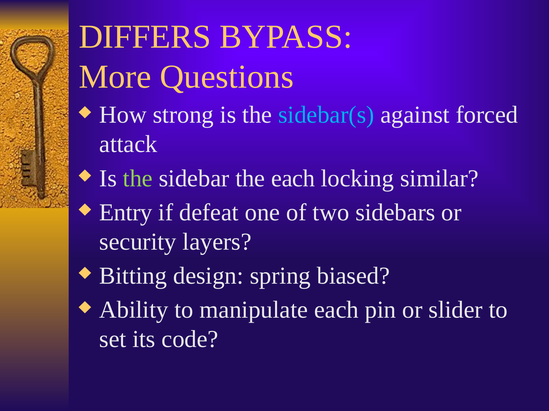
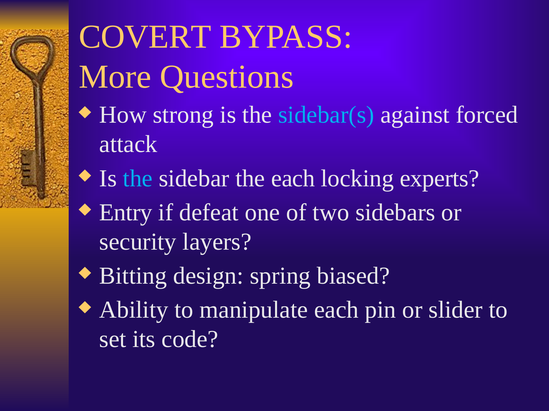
DIFFERS: DIFFERS -> COVERT
the at (138, 179) colour: light green -> light blue
similar: similar -> experts
